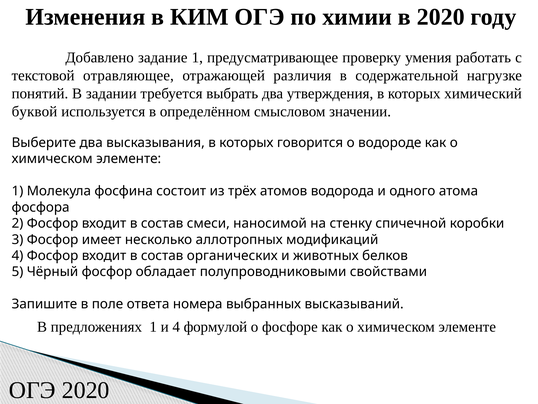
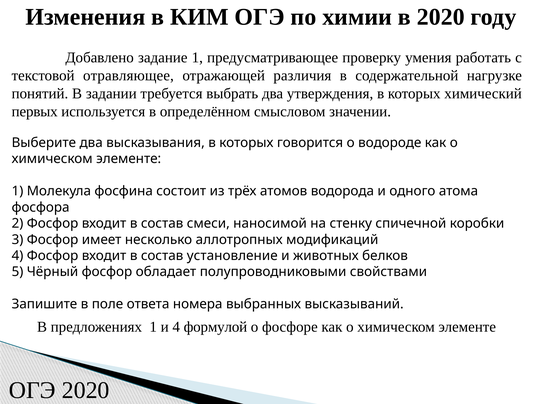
буквой: буквой -> первых
органических: органических -> установление
